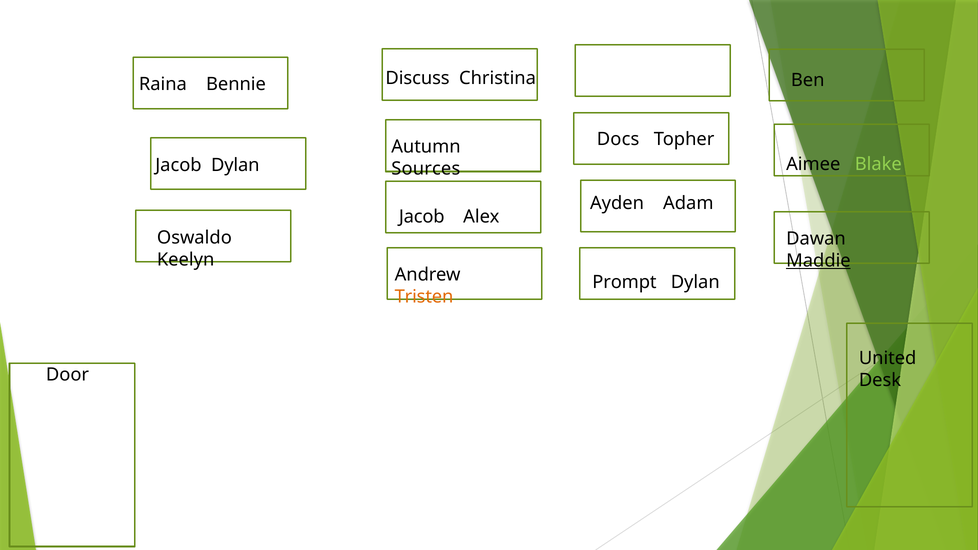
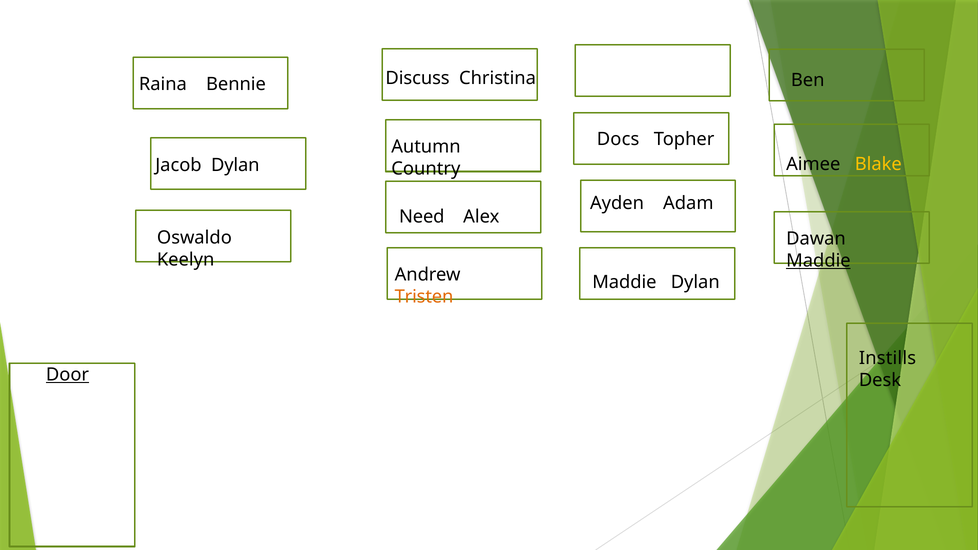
Blake colour: light green -> yellow
Sources: Sources -> Country
Jacob at (422, 217): Jacob -> Need
Prompt at (624, 282): Prompt -> Maddie
United: United -> Instills
Door underline: none -> present
